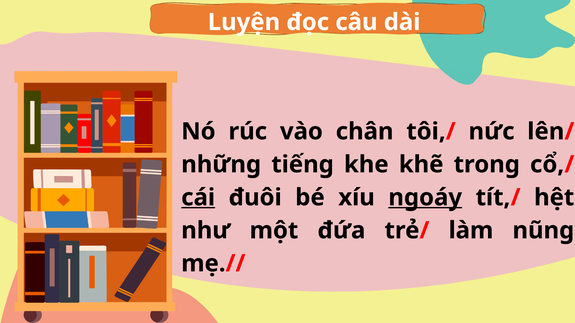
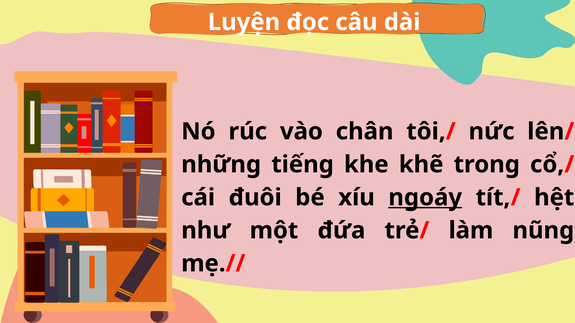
cái underline: present -> none
